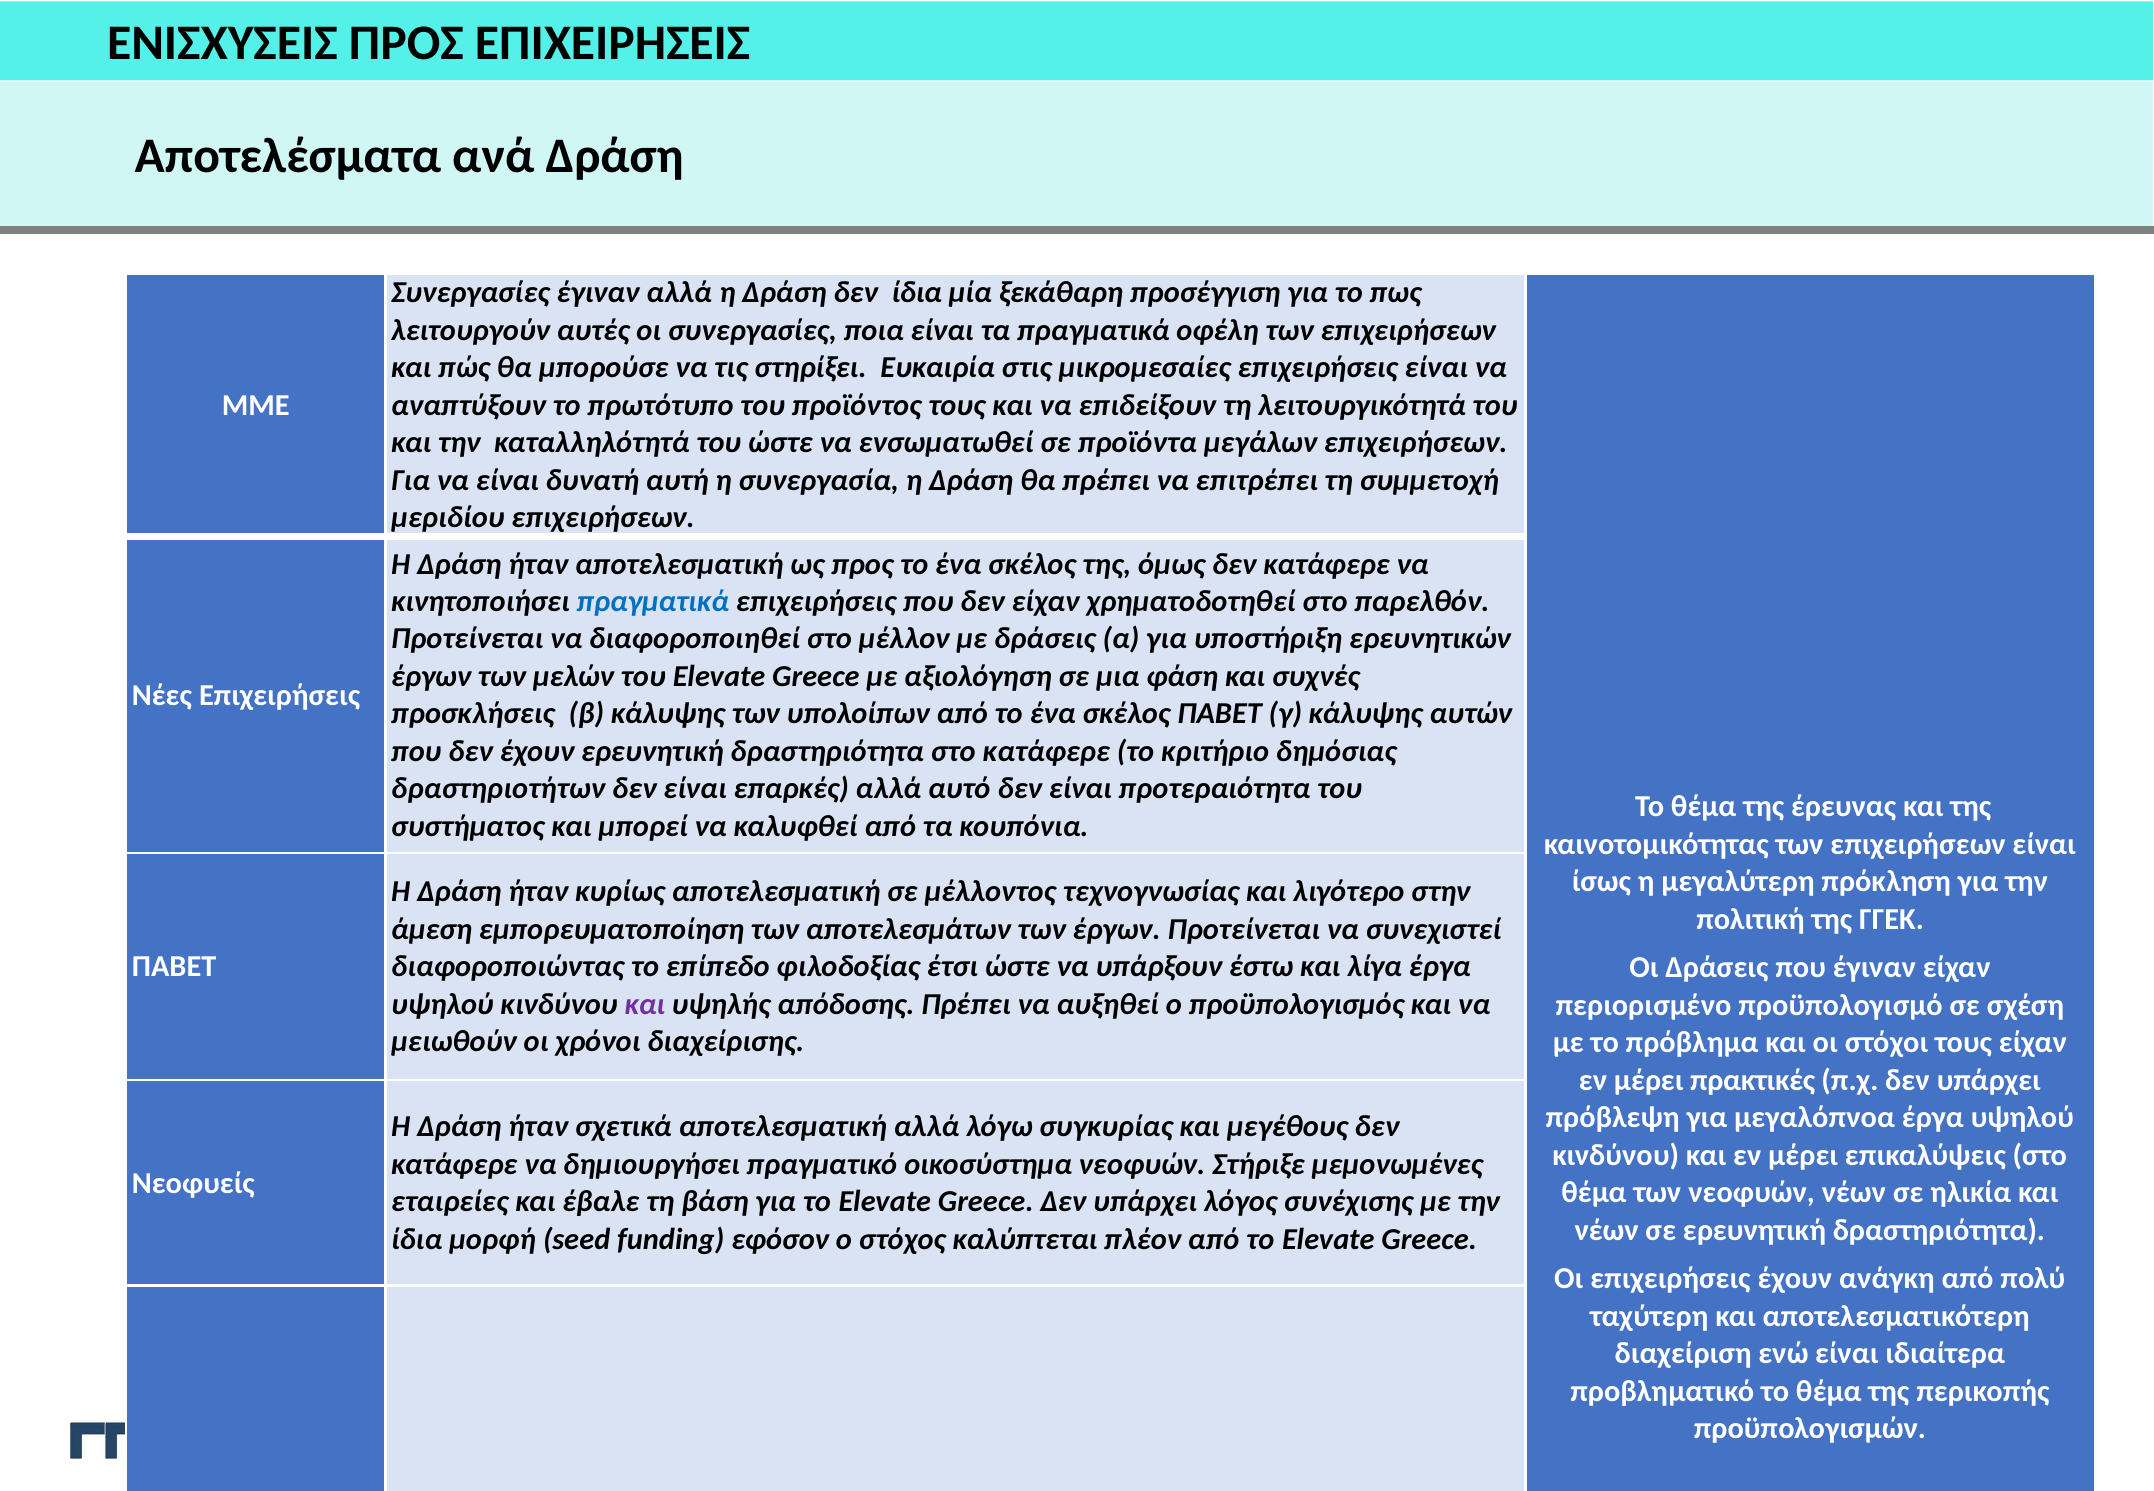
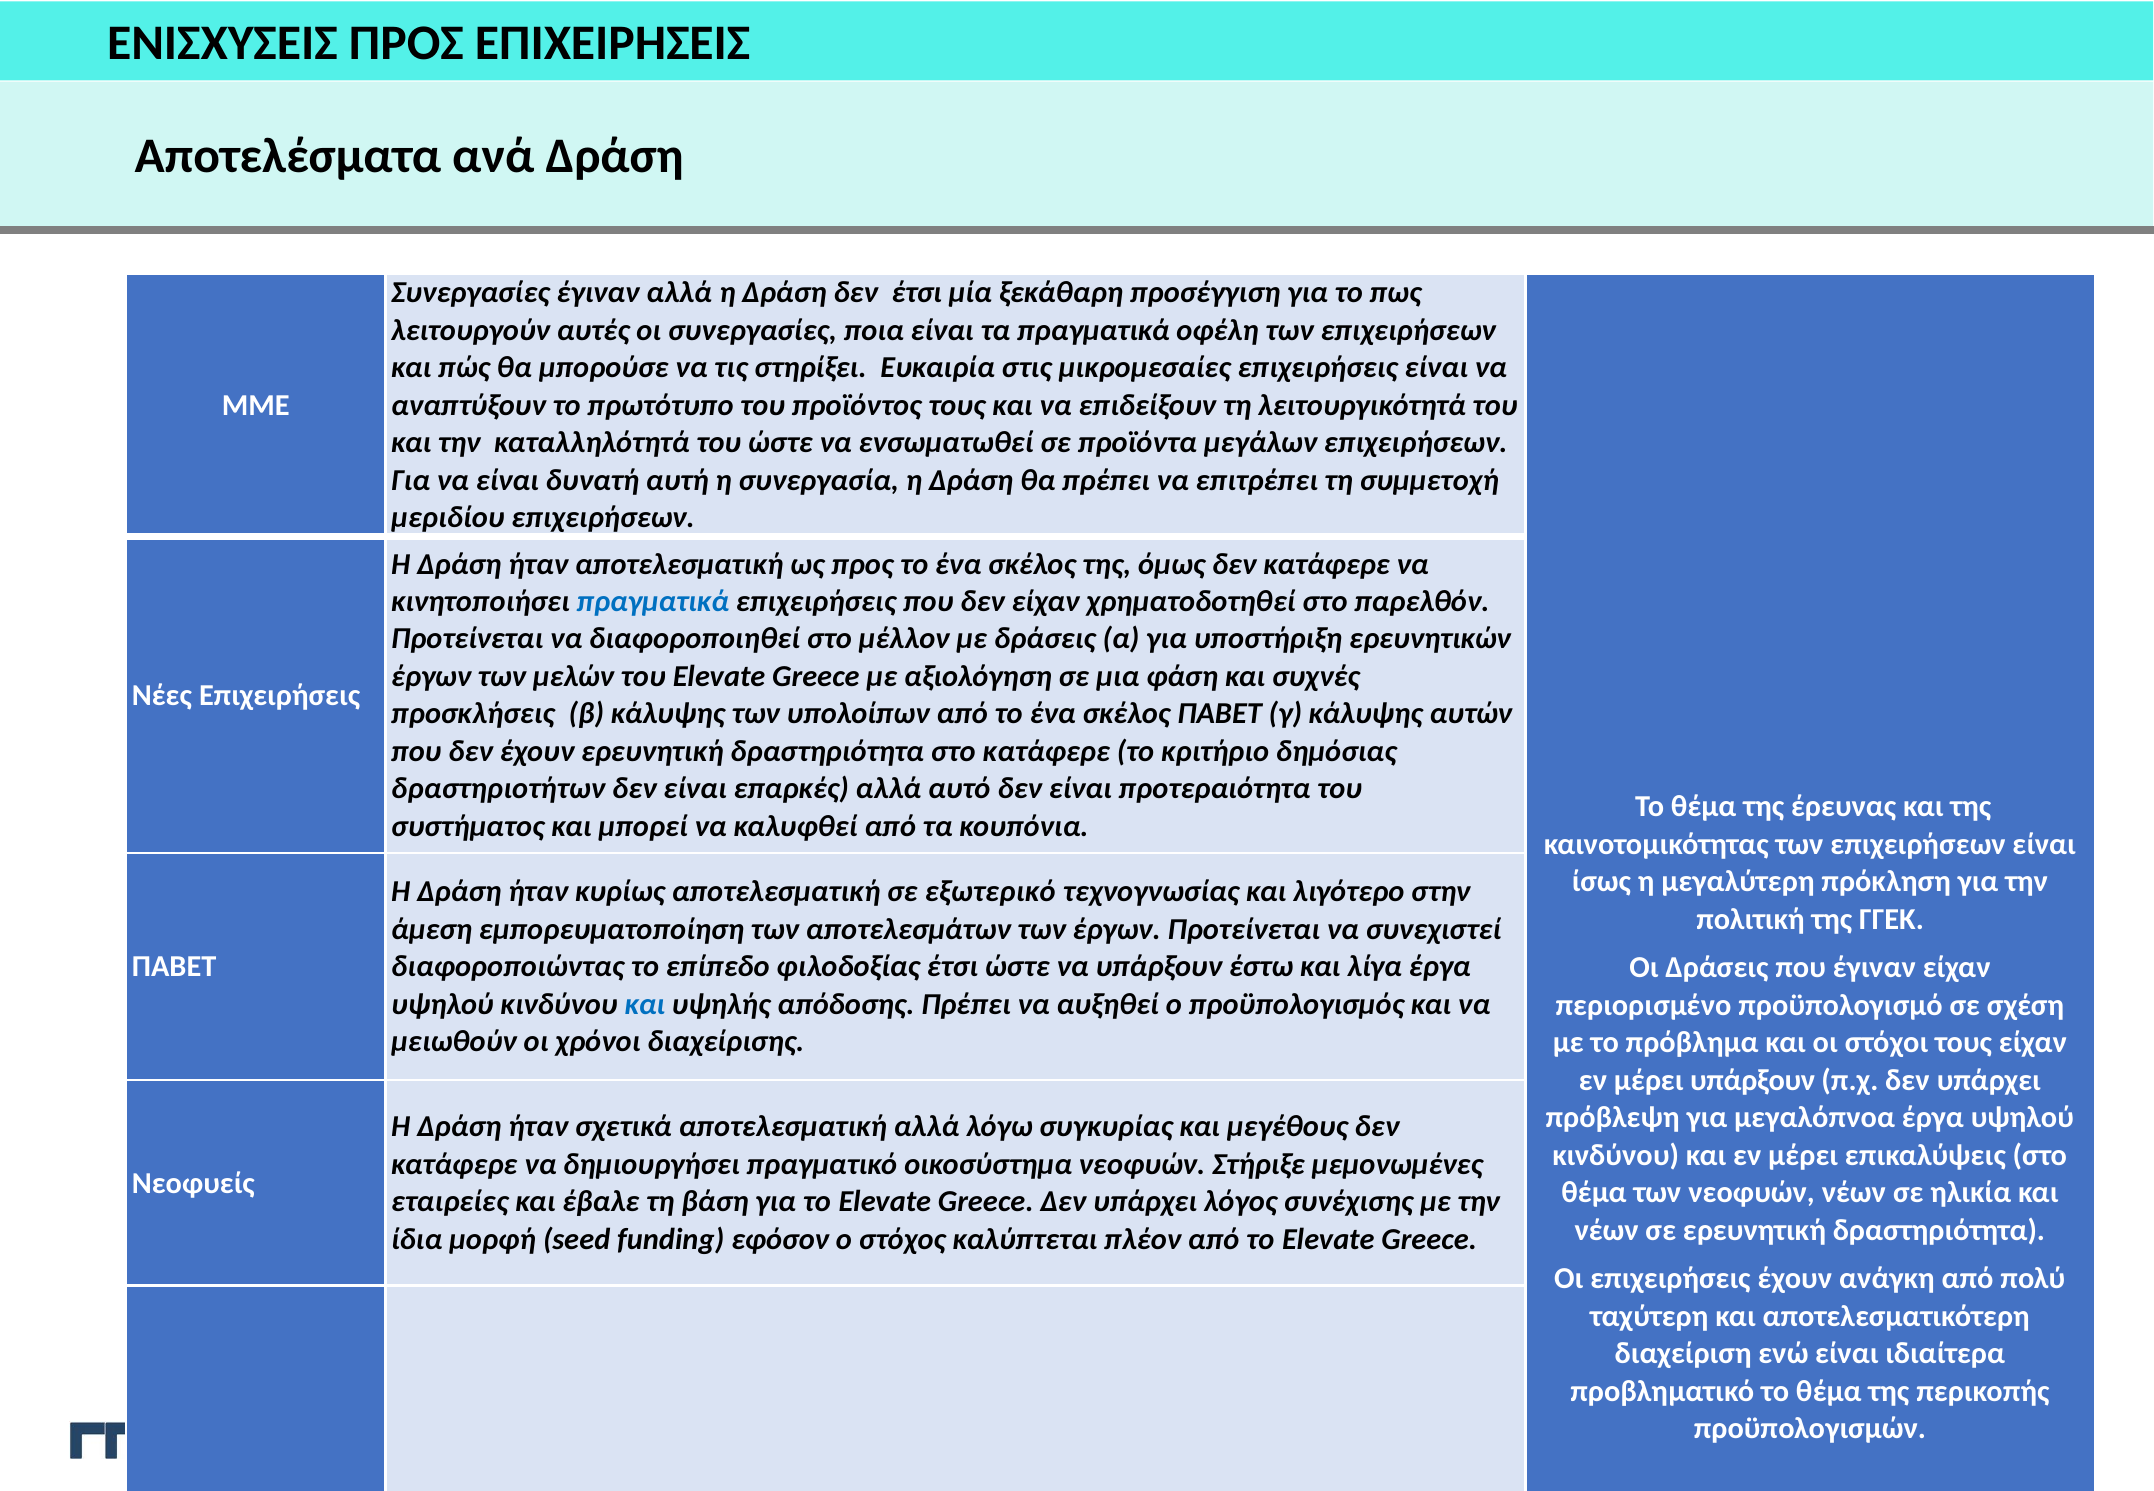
δεν ίδια: ίδια -> έτσι
μέλλοντος: μέλλοντος -> εξωτερικό
και at (645, 1005) colour: purple -> blue
μέρει πρακτικές: πρακτικές -> υπάρξουν
